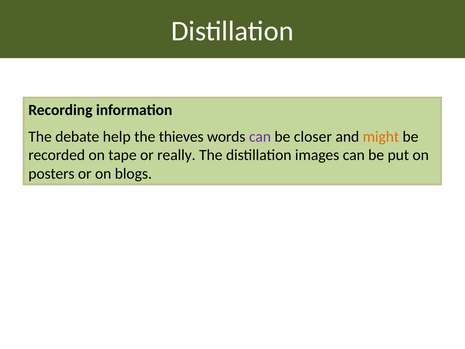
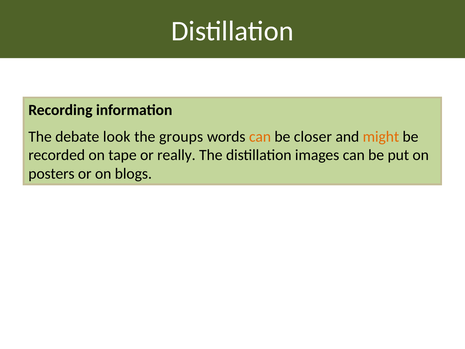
help: help -> look
thieves: thieves -> groups
can at (260, 136) colour: purple -> orange
